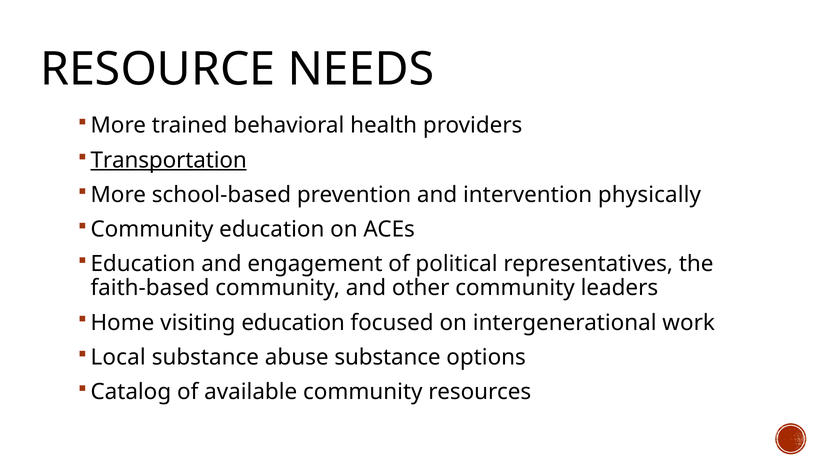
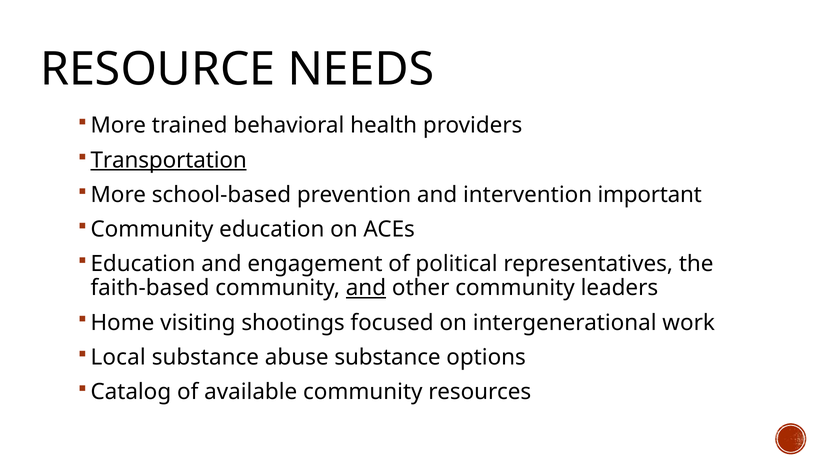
physically: physically -> important
and at (366, 288) underline: none -> present
visiting education: education -> shootings
